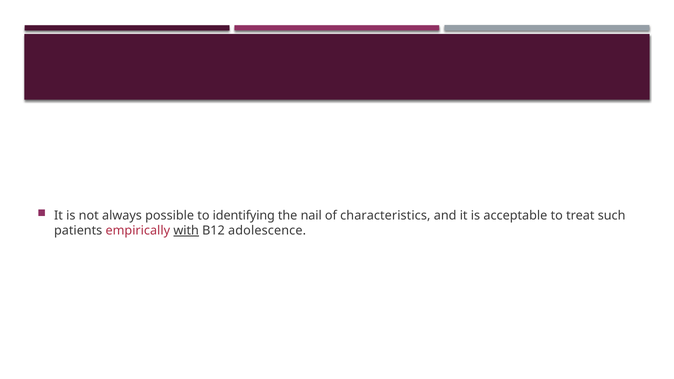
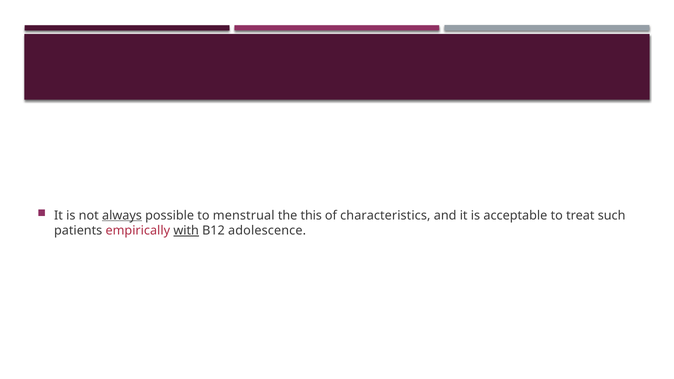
always underline: none -> present
identifying: identifying -> menstrual
nail: nail -> this
